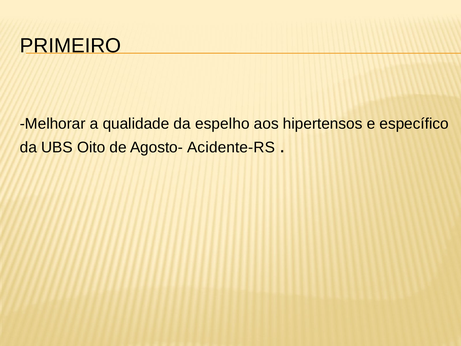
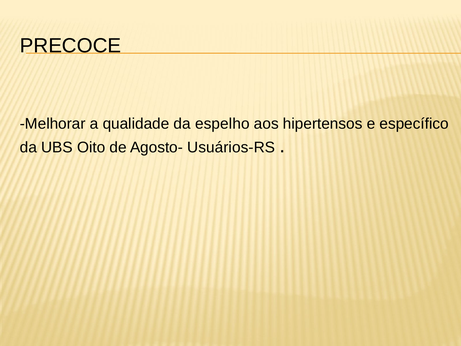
PRIMEIRO: PRIMEIRO -> PRECOCE
Acidente-RS: Acidente-RS -> Usuários-RS
